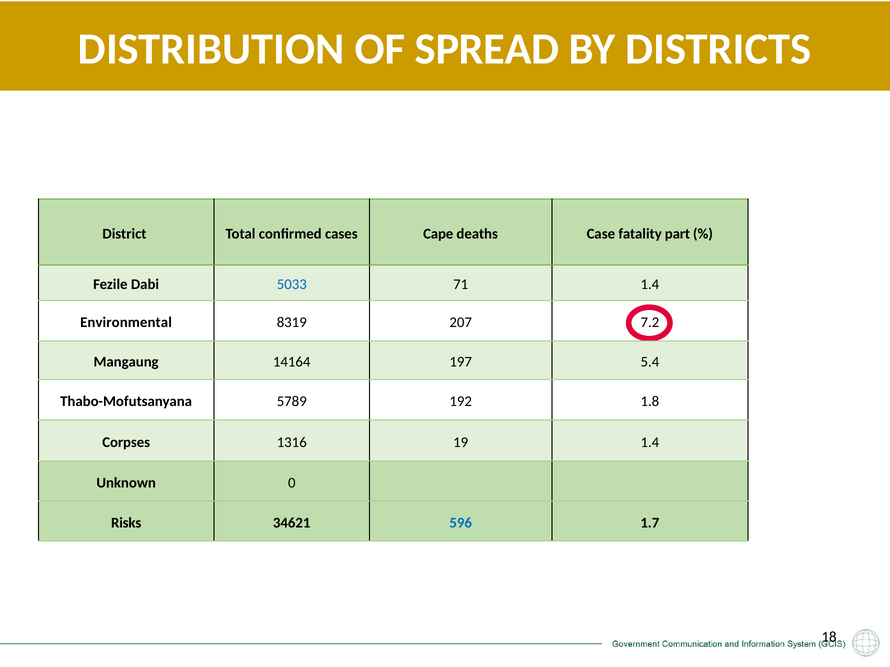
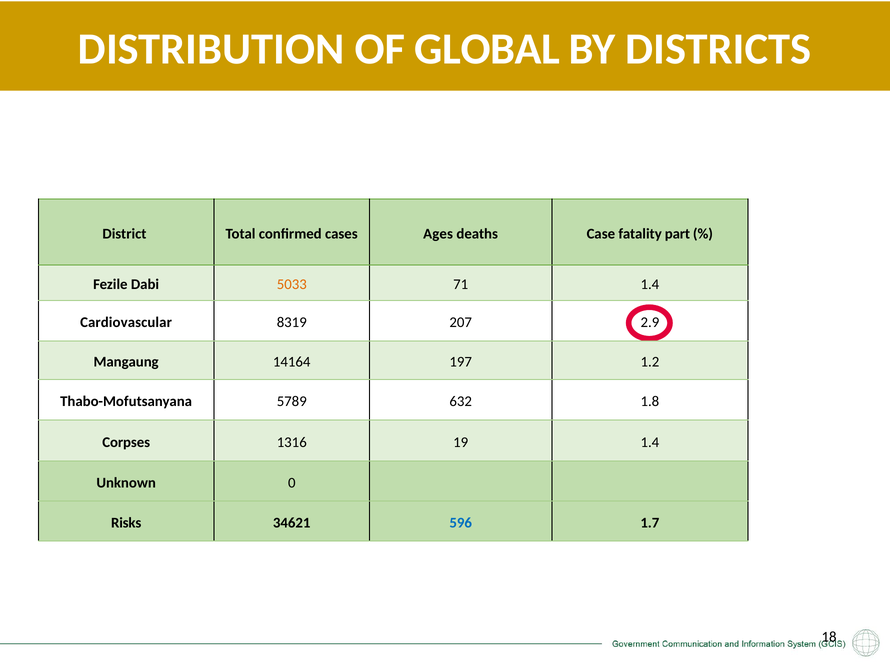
SPREAD: SPREAD -> GLOBAL
Cape: Cape -> Ages
5033 colour: blue -> orange
Environmental: Environmental -> Cardiovascular
7.2: 7.2 -> 2.9
5.4: 5.4 -> 1.2
192: 192 -> 632
